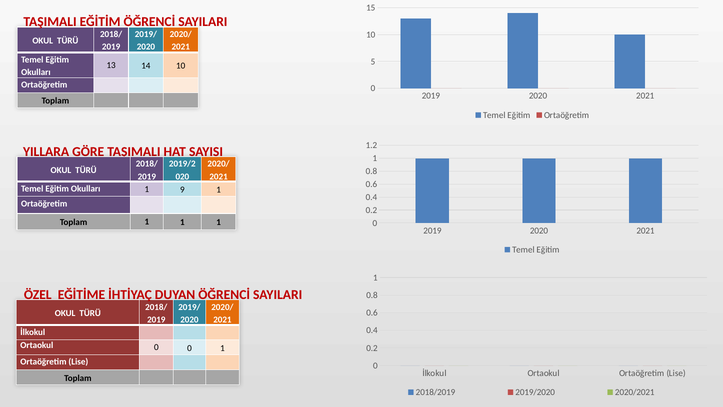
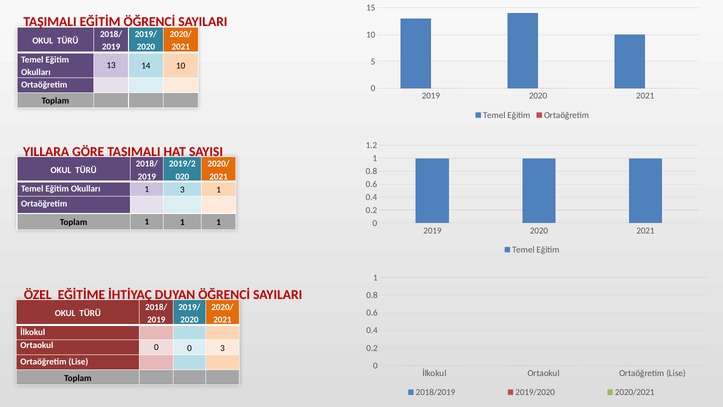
1 9: 9 -> 3
0 1: 1 -> 3
